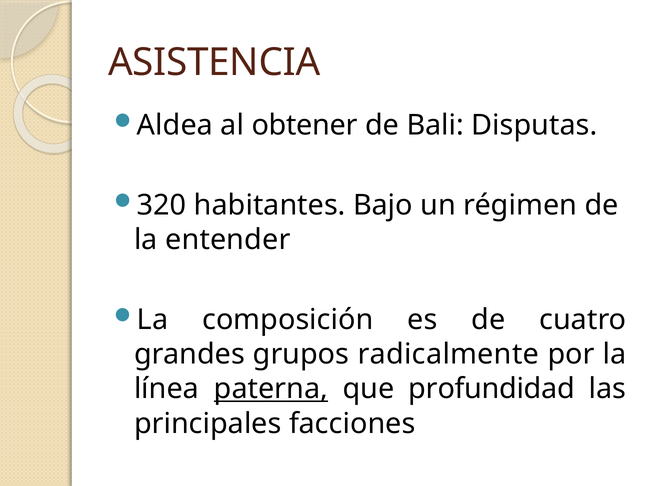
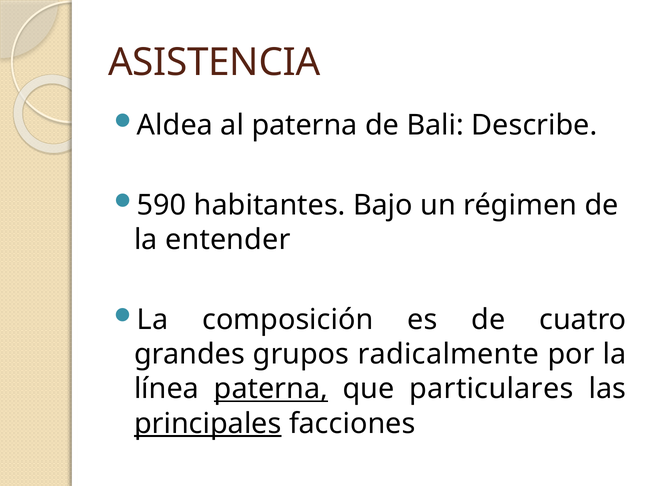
al obtener: obtener -> paterna
Disputas: Disputas -> Describe
320: 320 -> 590
profundidad: profundidad -> particulares
principales underline: none -> present
